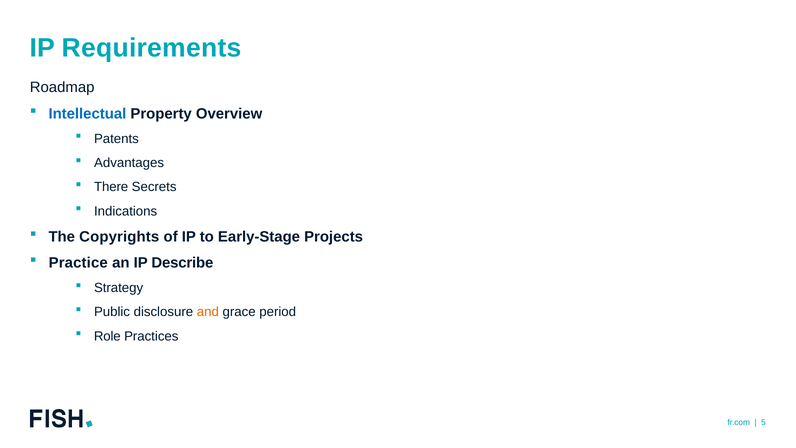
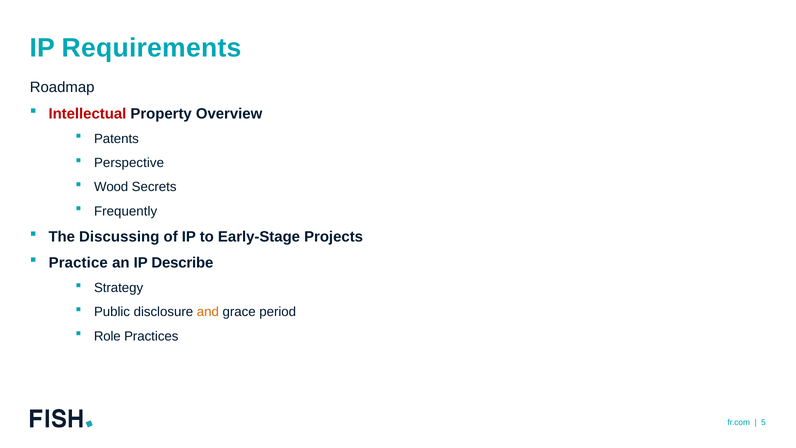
Intellectual colour: blue -> red
Advantages: Advantages -> Perspective
There: There -> Wood
Indications: Indications -> Frequently
Copyrights: Copyrights -> Discussing
